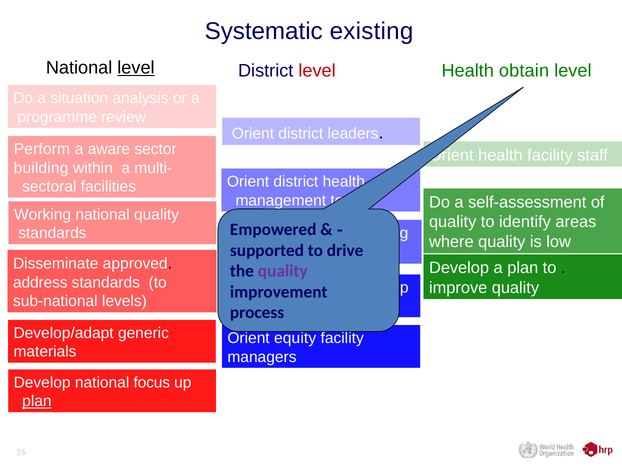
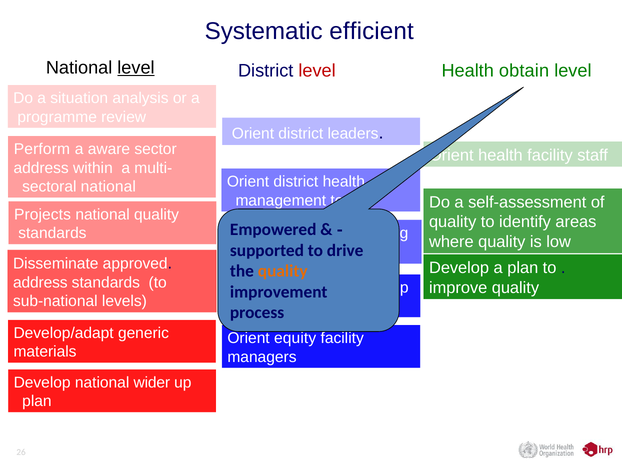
existing: existing -> efficient
building at (41, 168): building -> address
facilities at (108, 186): facilities -> national
Working: Working -> Projects
quality at (283, 271) colour: purple -> orange
focus: focus -> wider
plan at (37, 401) underline: present -> none
